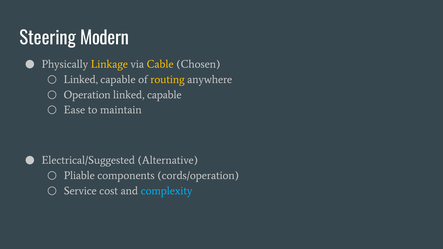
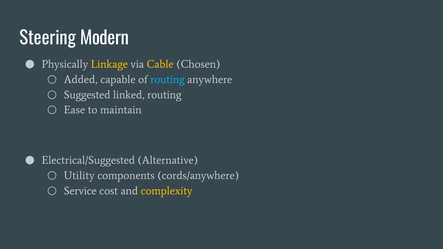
Linked at (81, 80): Linked -> Added
routing at (167, 80) colour: yellow -> light blue
Operation: Operation -> Suggested
capable at (164, 95): capable -> routing
Pliable: Pliable -> Utility
cords/operation: cords/operation -> cords/anywhere
complexity colour: light blue -> yellow
